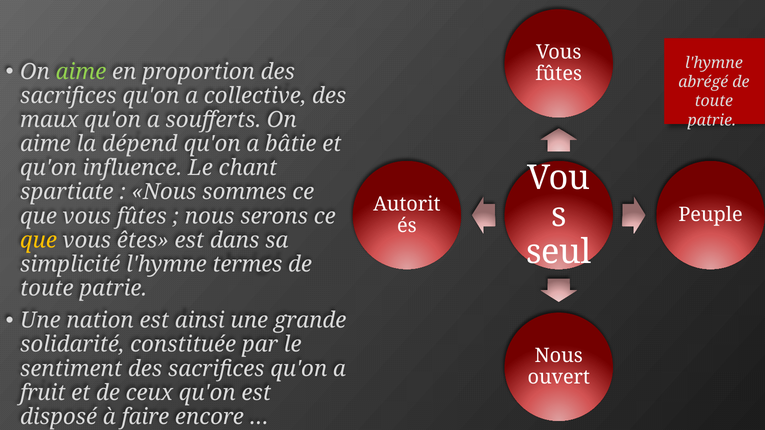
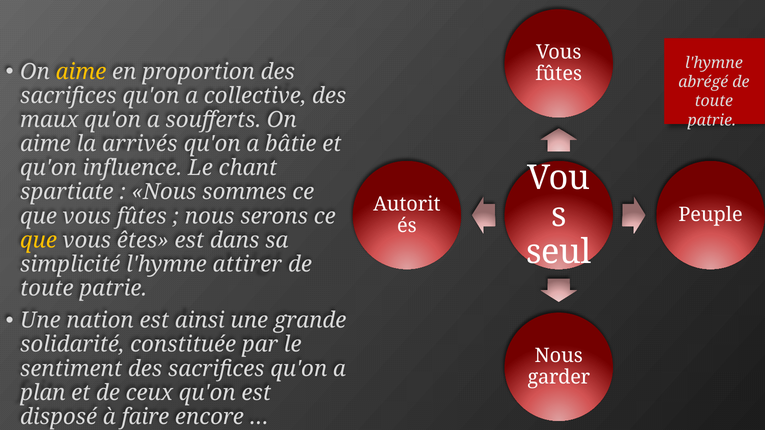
aime at (81, 72) colour: light green -> yellow
dépend: dépend -> arrivés
termes: termes -> attirer
ouvert: ouvert -> garder
fruit: fruit -> plan
